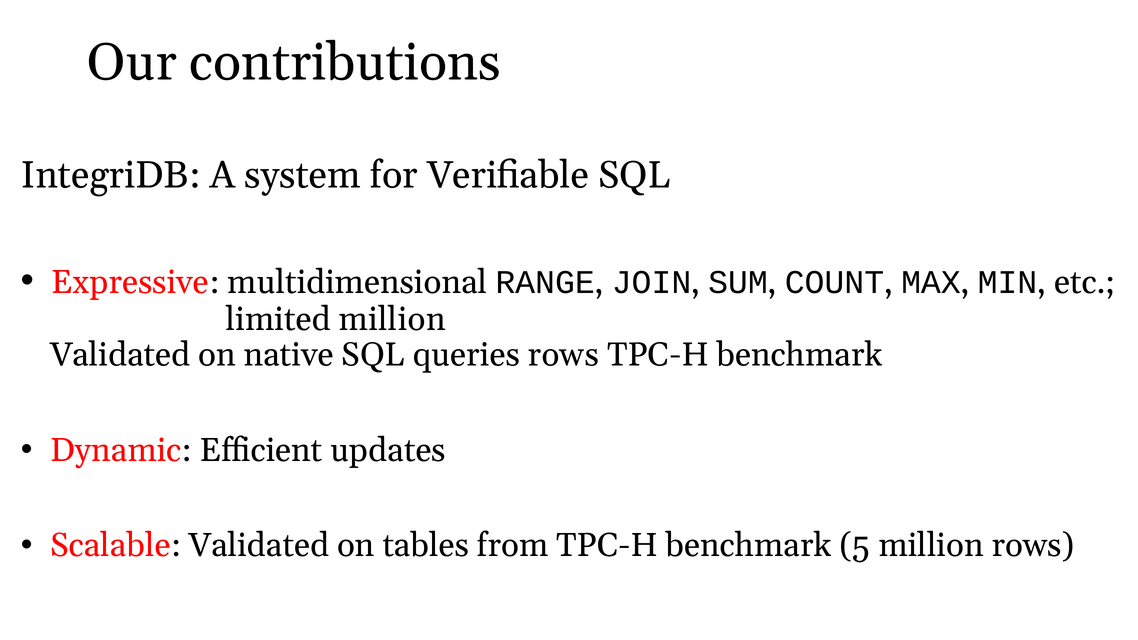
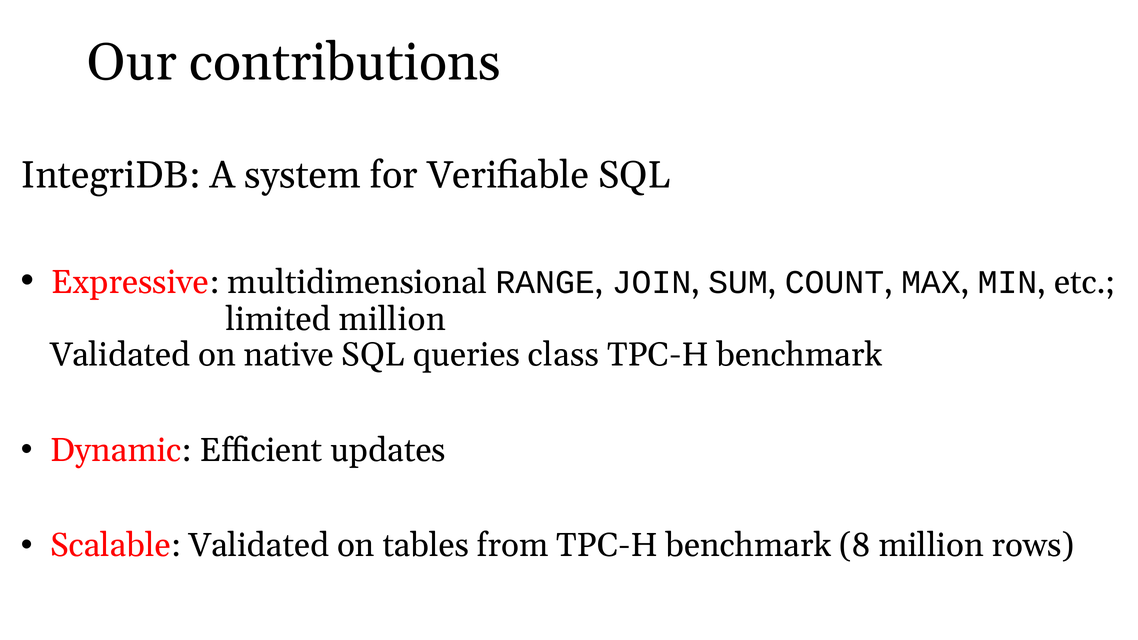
queries rows: rows -> class
5: 5 -> 8
